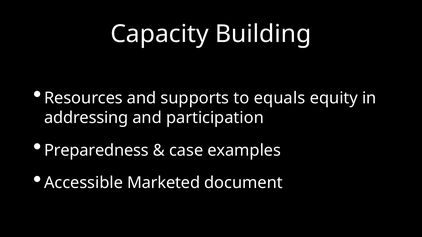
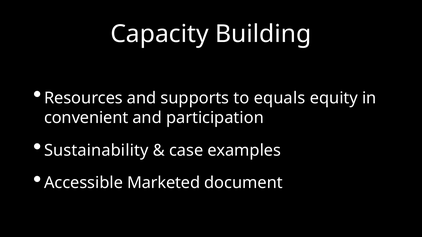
addressing: addressing -> convenient
Preparedness: Preparedness -> Sustainability
